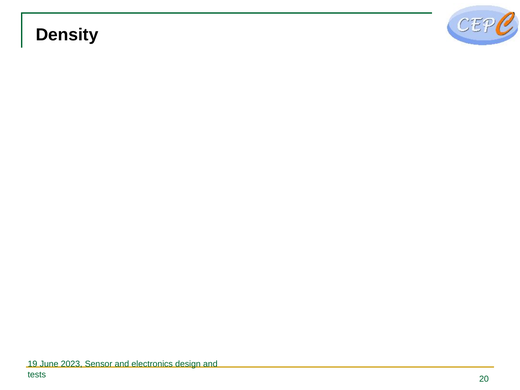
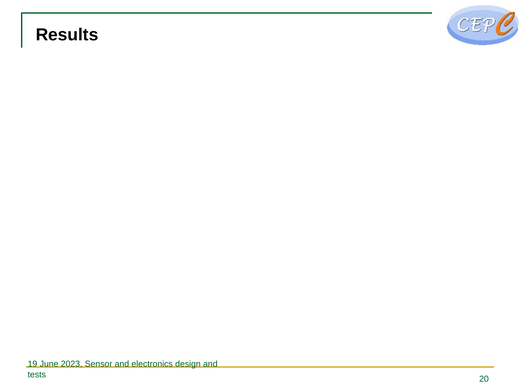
Density: Density -> Results
